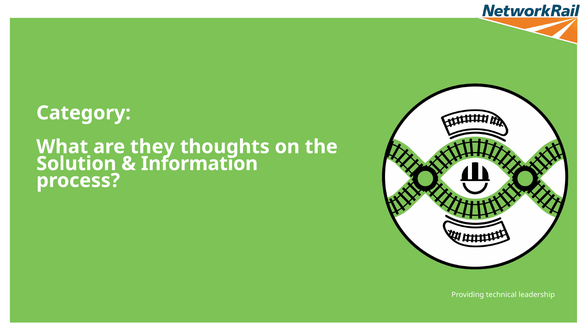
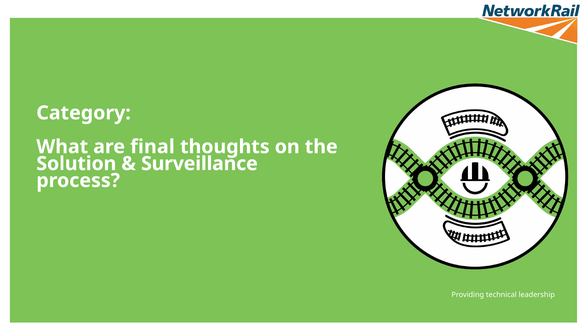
they: they -> final
Information: Information -> Surveillance
